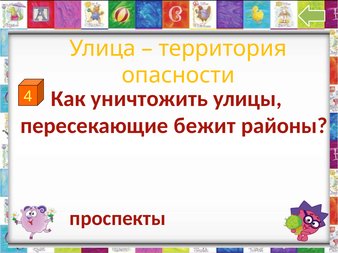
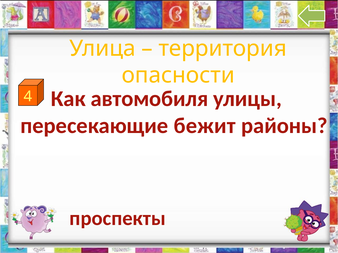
уничтожить: уничтожить -> автомобиля
